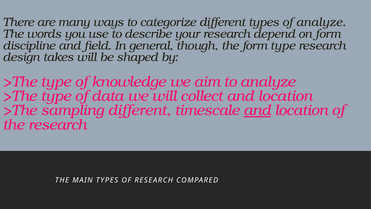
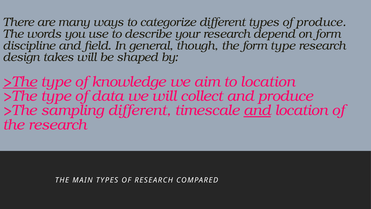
of analyze: analyze -> produce
>The at (20, 82) underline: none -> present
to analyze: analyze -> location
collect and location: location -> produce
